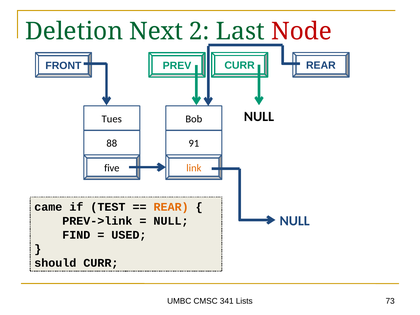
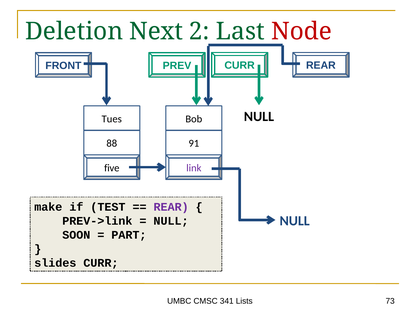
link colour: orange -> purple
came: came -> make
REAR at (171, 207) colour: orange -> purple
FIND: FIND -> SOON
USED: USED -> PART
should: should -> slides
